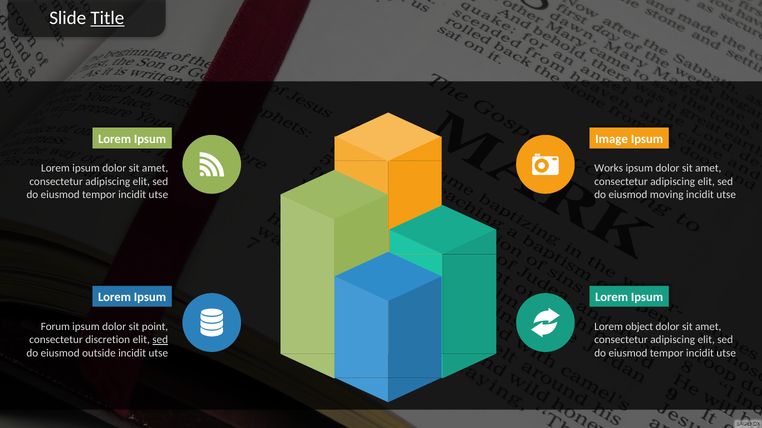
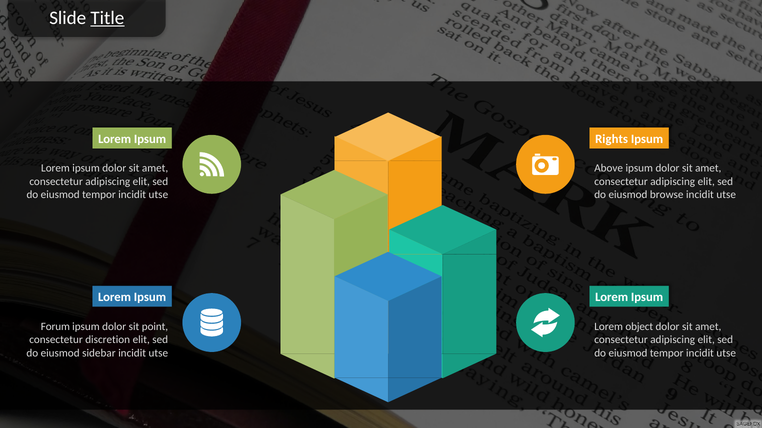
Image: Image -> Rights
Works: Works -> Above
moving: moving -> browse
sed at (160, 340) underline: present -> none
outside: outside -> sidebar
